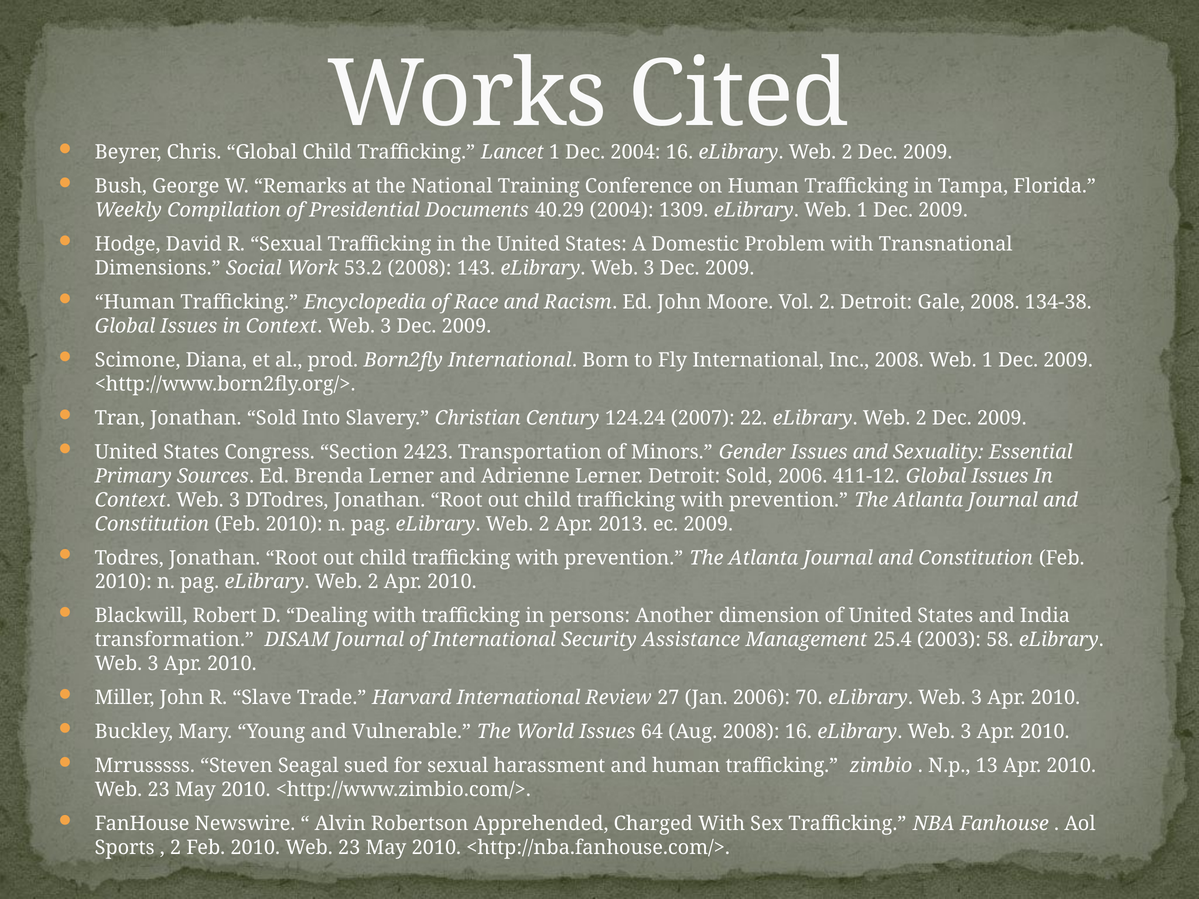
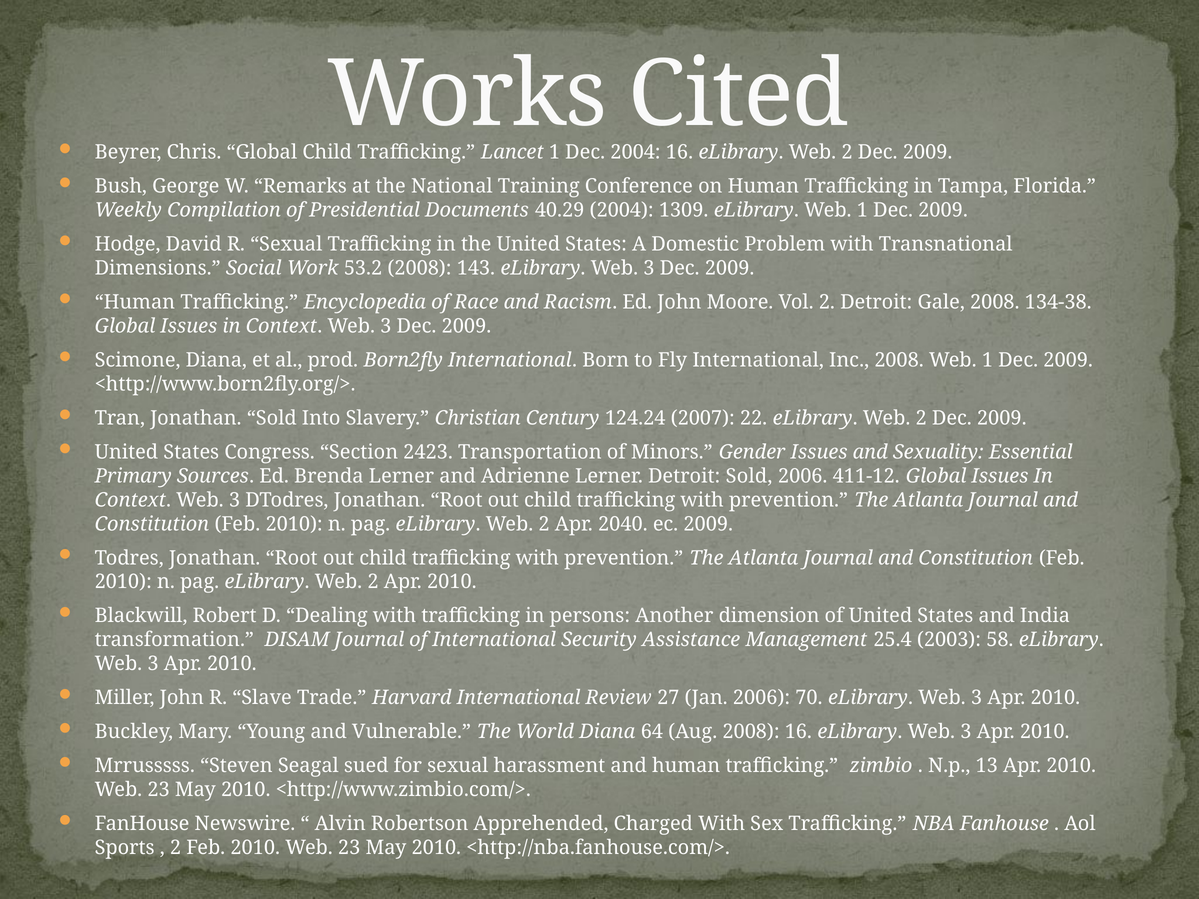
2013: 2013 -> 2040
World Issues: Issues -> Diana
